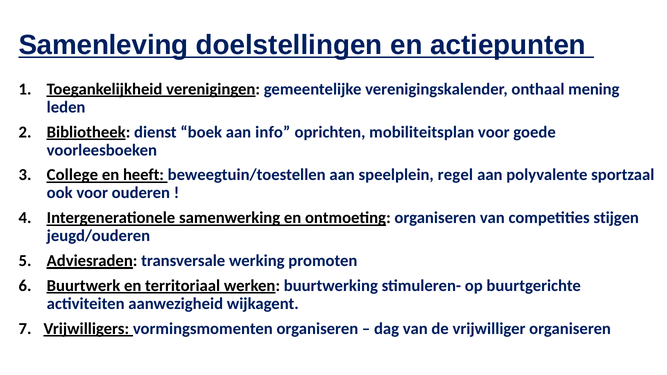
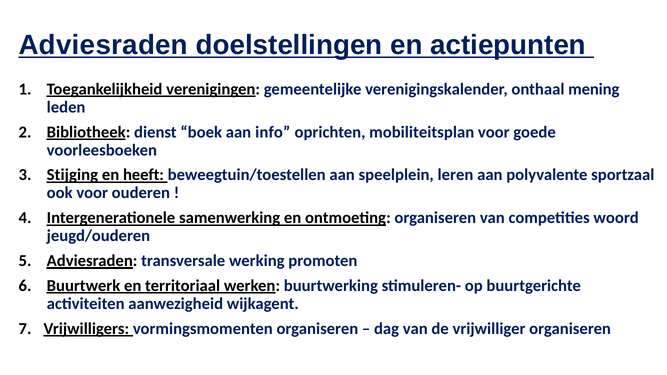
Samenleving at (103, 45): Samenleving -> Adviesraden
College: College -> Stijging
regel: regel -> leren
stijgen: stijgen -> woord
